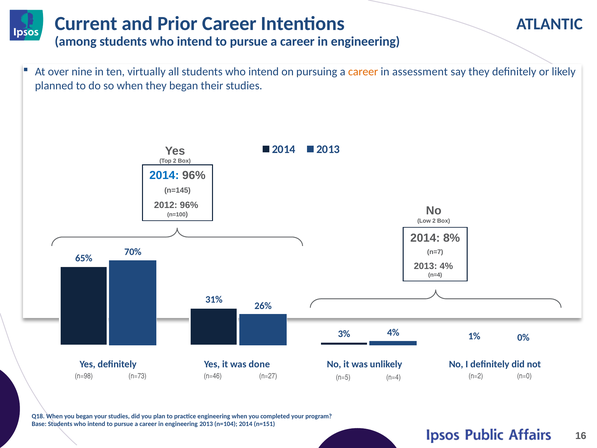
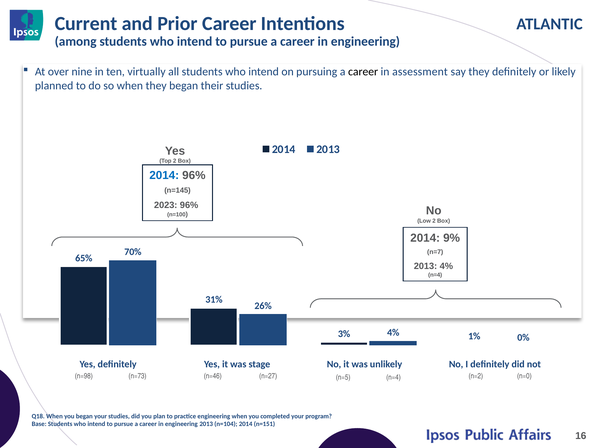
career at (363, 72) colour: orange -> black
2012: 2012 -> 2023
8%: 8% -> 9%
done: done -> stage
